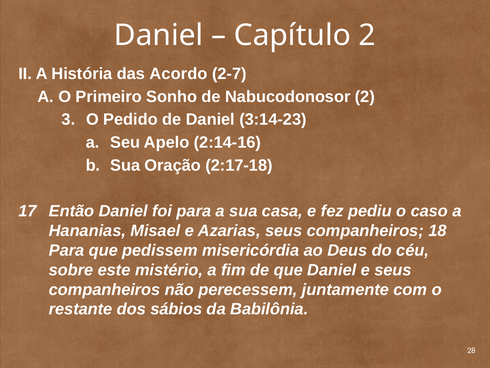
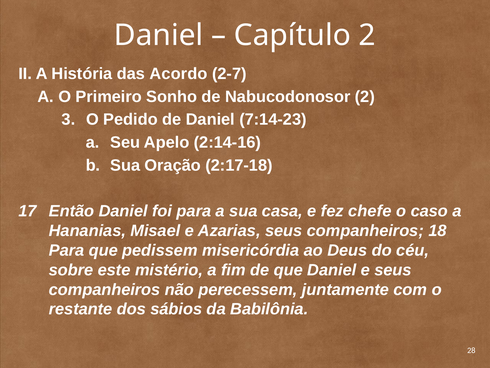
3:14-23: 3:14-23 -> 7:14-23
pediu: pediu -> chefe
